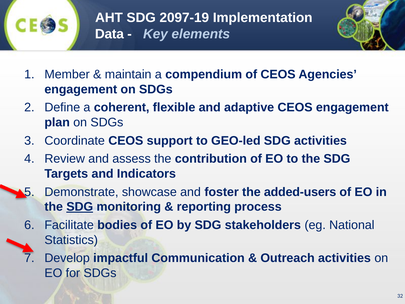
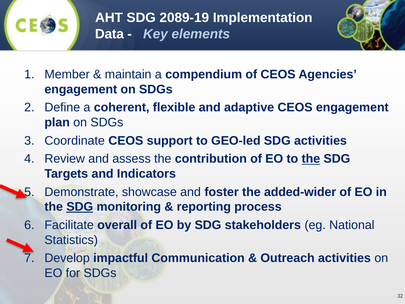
2097-19: 2097-19 -> 2089-19
the at (311, 159) underline: none -> present
added-users: added-users -> added-wider
bodies: bodies -> overall
